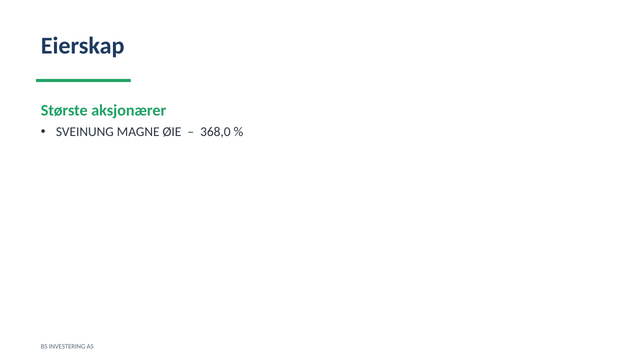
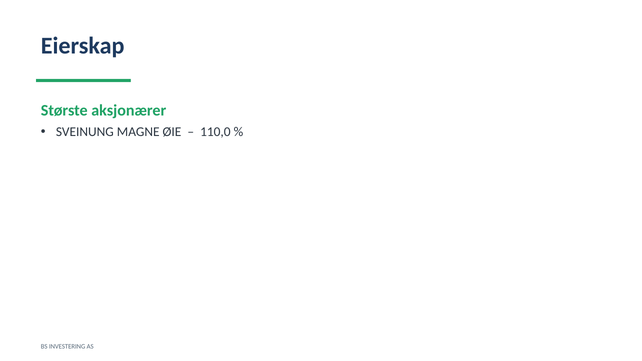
368,0: 368,0 -> 110,0
